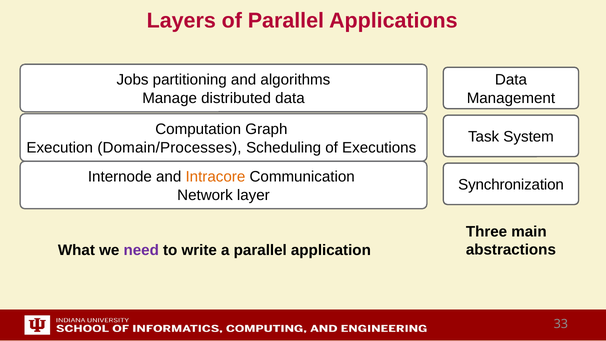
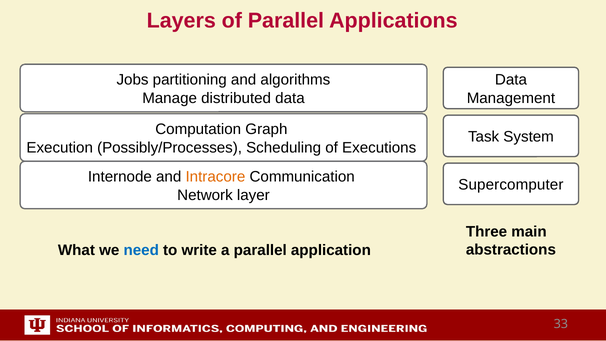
Domain/Processes: Domain/Processes -> Possibly/Processes
Synchronization: Synchronization -> Supercomputer
need colour: purple -> blue
